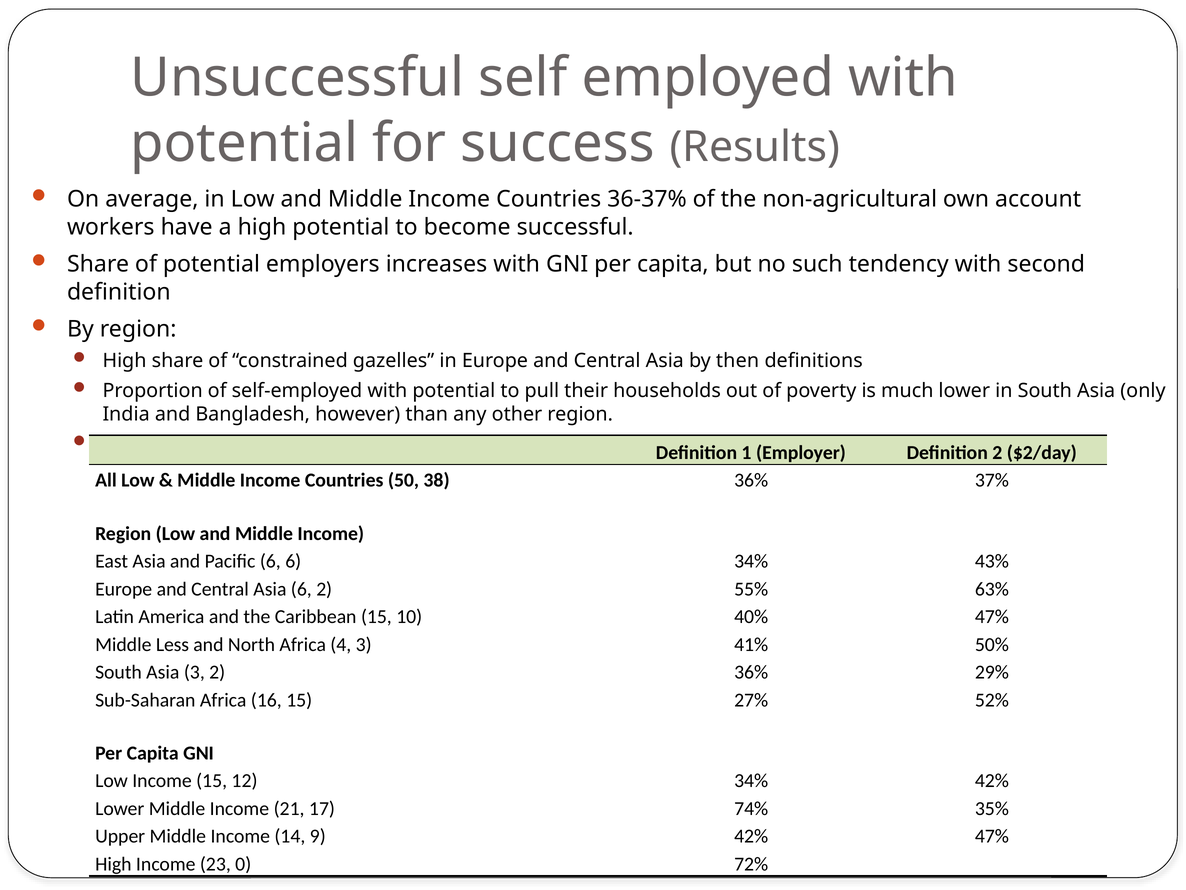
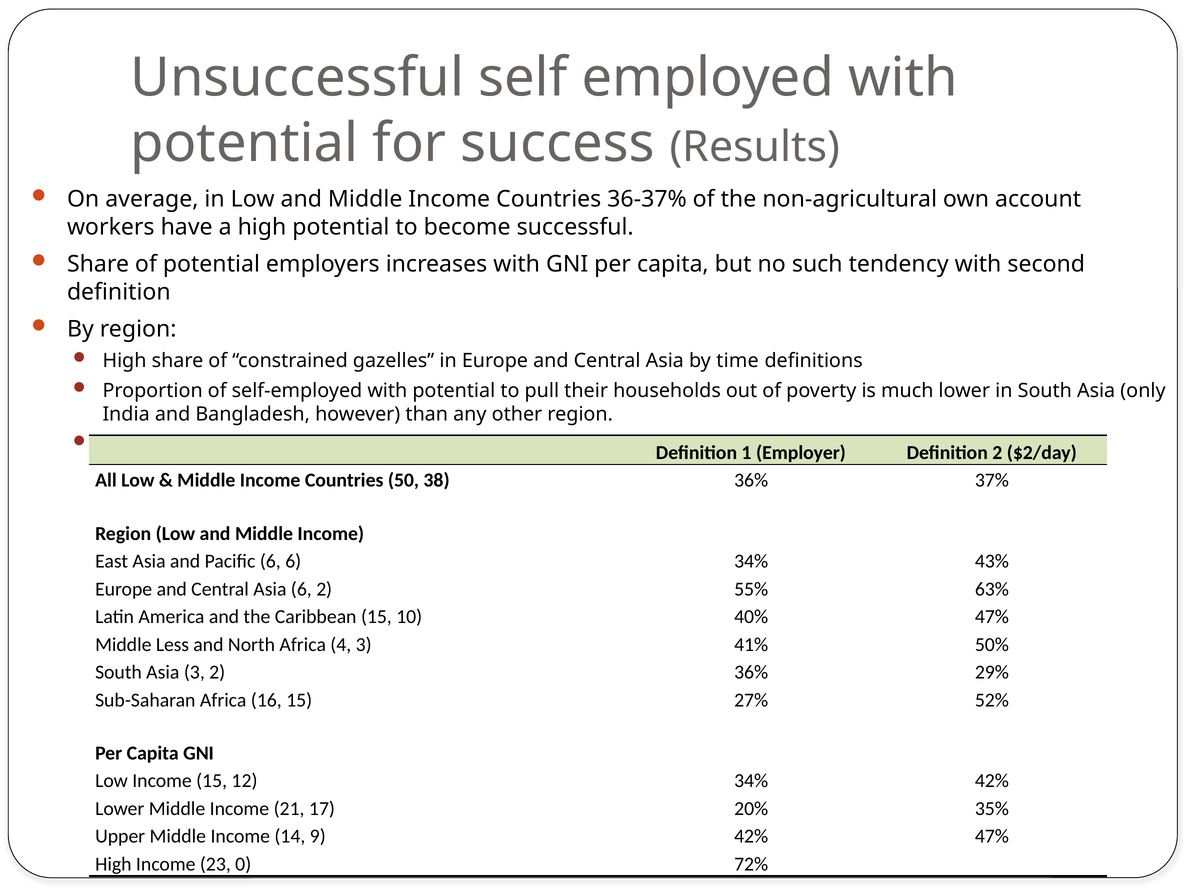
then: then -> time
74%: 74% -> 20%
